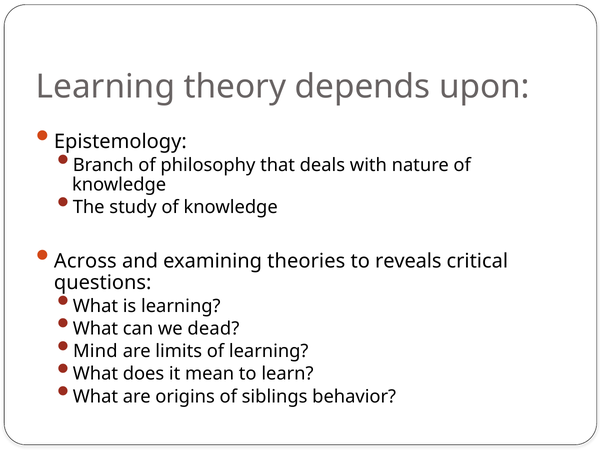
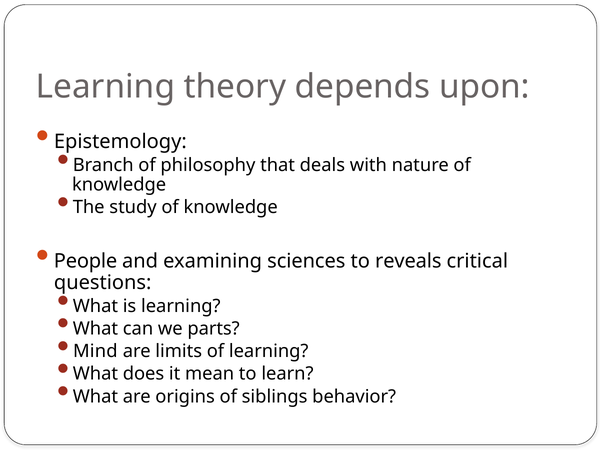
Across: Across -> People
theories: theories -> sciences
dead: dead -> parts
